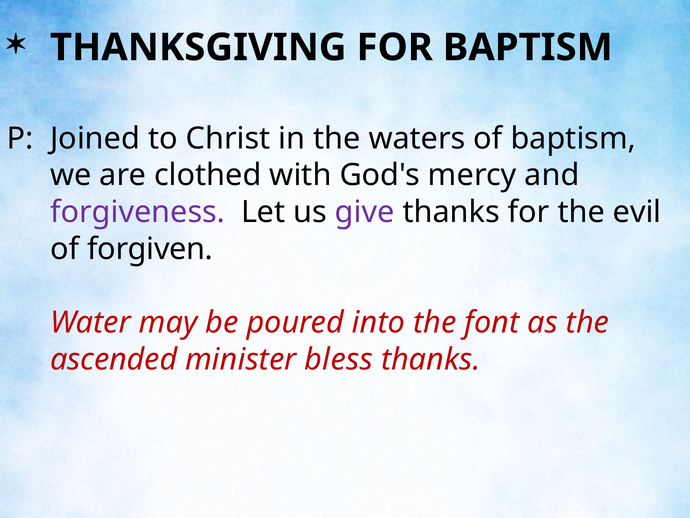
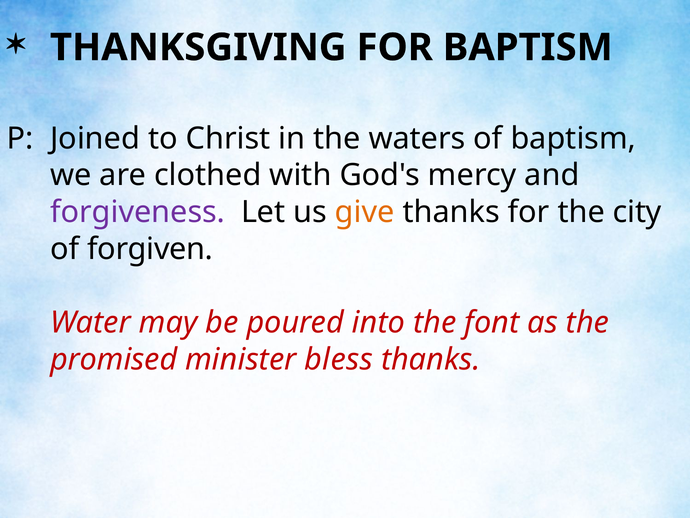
give colour: purple -> orange
evil: evil -> city
ascended: ascended -> promised
